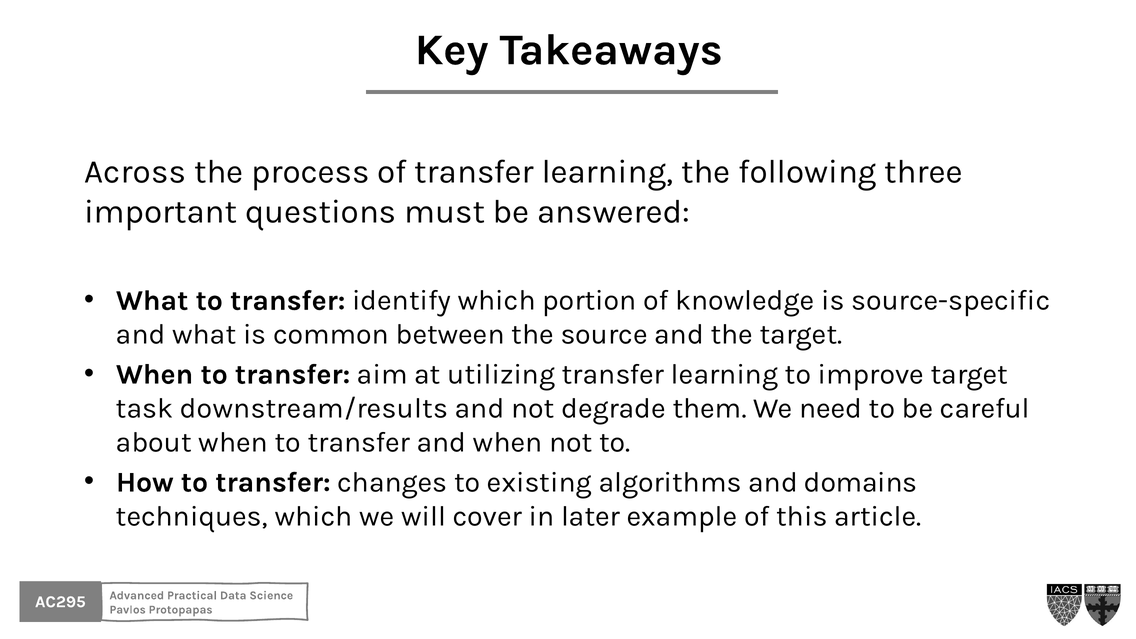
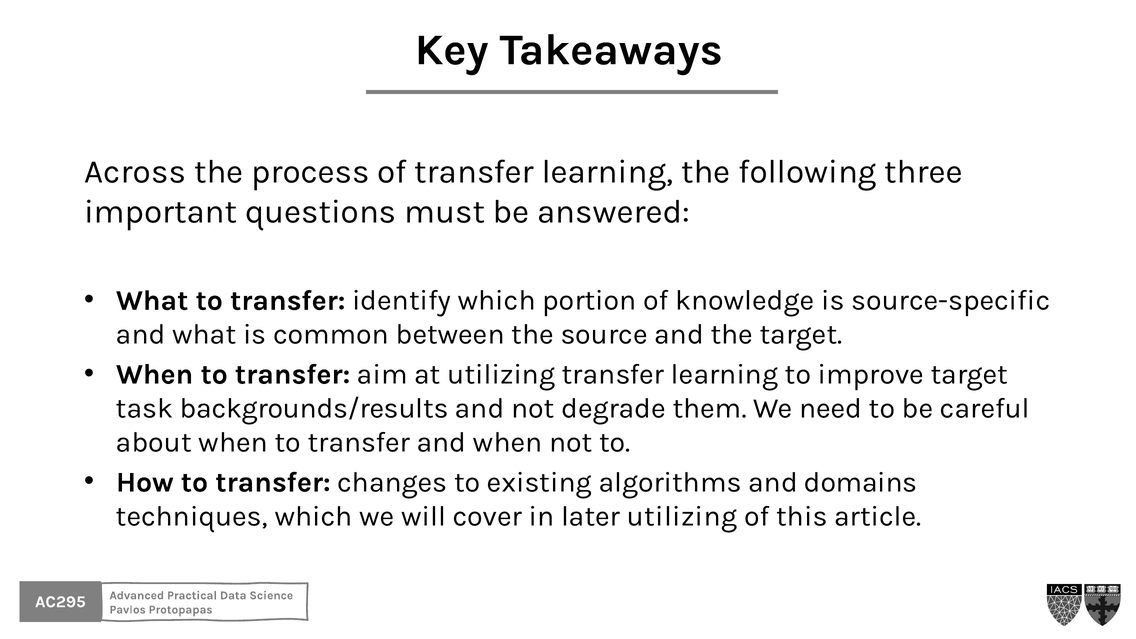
downstream/results: downstream/results -> backgrounds/results
later example: example -> utilizing
